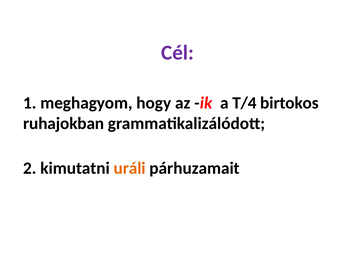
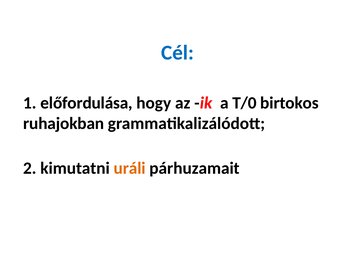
Cél colour: purple -> blue
meghagyom: meghagyom -> előfordulása
T/4: T/4 -> T/0
